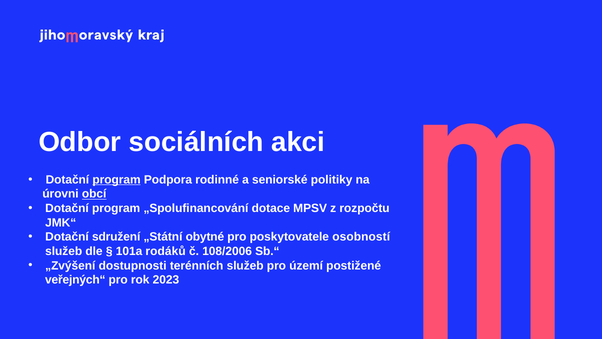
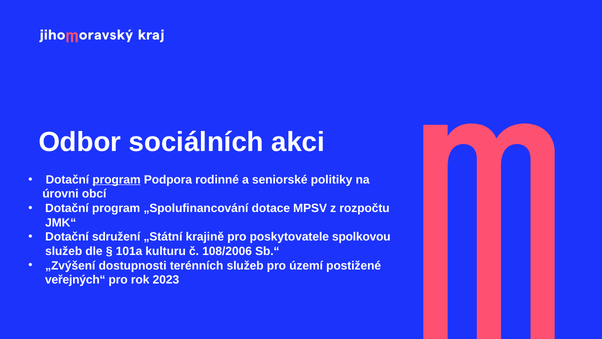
obcí underline: present -> none
obytné: obytné -> krajině
osobností: osobností -> spolkovou
rodáků: rodáků -> kulturu
